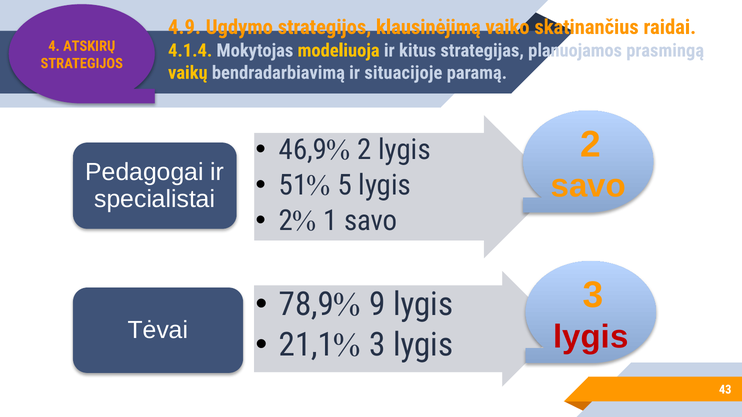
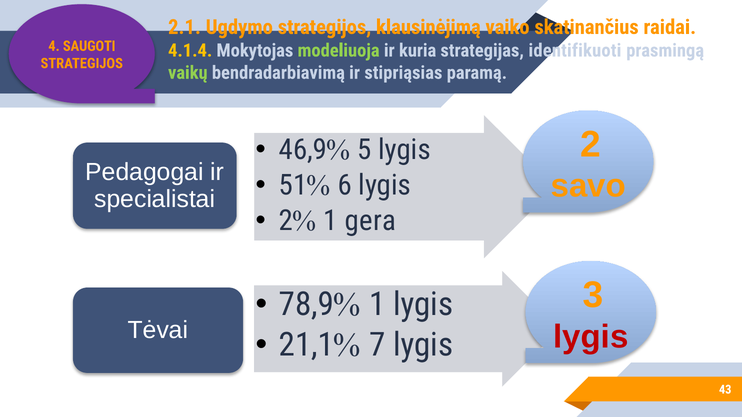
4.9: 4.9 -> 2.1
ATSKIRŲ: ATSKIRŲ -> SAUGOTI
modeliuoja colour: yellow -> light green
kitus: kitus -> kuria
planuojamos: planuojamos -> identifikuoti
vaikų colour: yellow -> light green
situacijoje: situacijoje -> stipriąsias
2 at (365, 150): 2 -> 5
5: 5 -> 6
savo at (371, 221): savo -> gera
9 at (377, 305): 9 -> 1
3 at (377, 345): 3 -> 7
